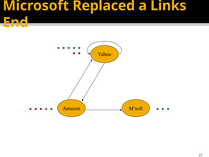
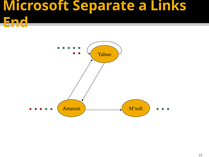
Replaced: Replaced -> Separate
